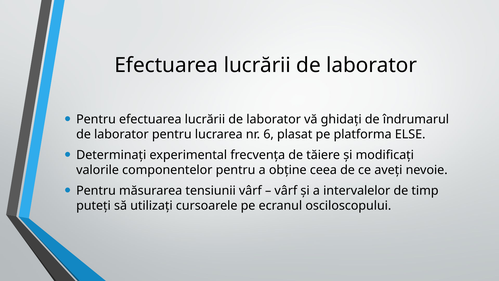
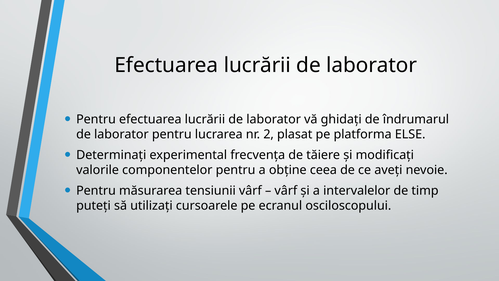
6: 6 -> 2
